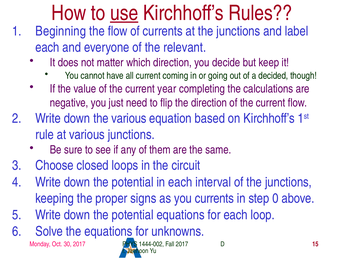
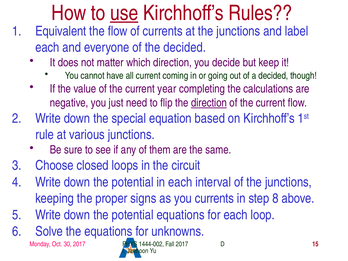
Beginning: Beginning -> Equivalent
the relevant: relevant -> decided
direction at (209, 103) underline: none -> present
the various: various -> special
0: 0 -> 8
